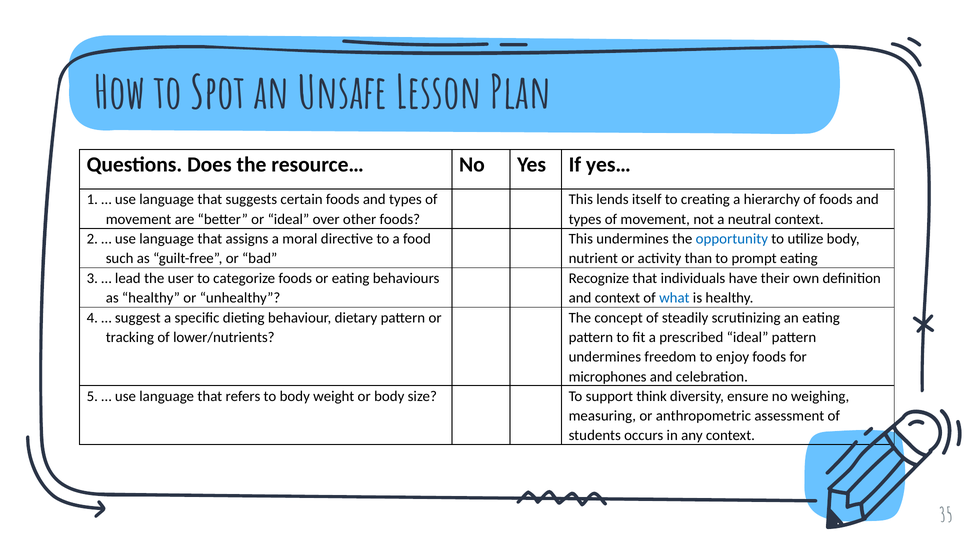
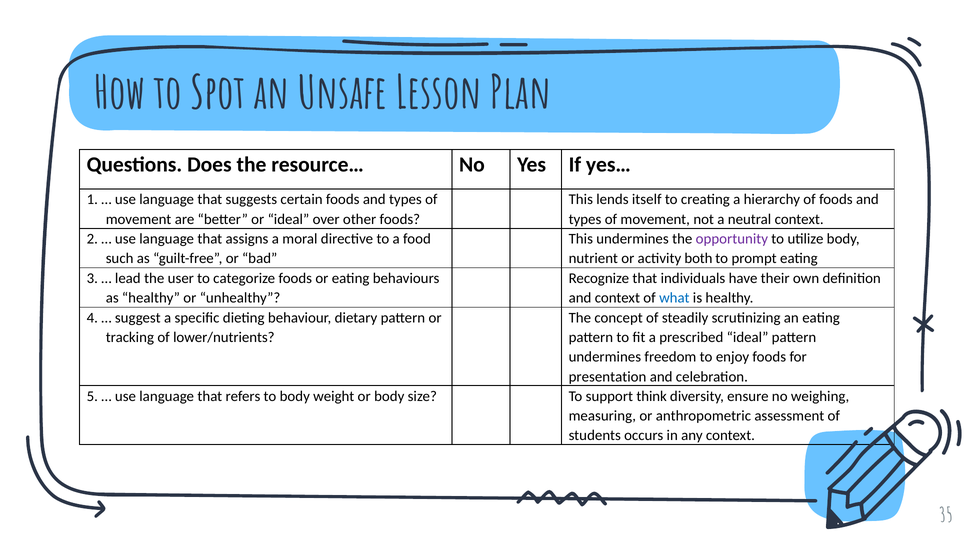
opportunity colour: blue -> purple
than: than -> both
microphones: microphones -> presentation
